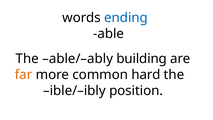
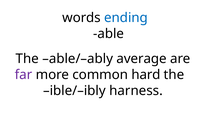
building: building -> average
far colour: orange -> purple
position: position -> harness
